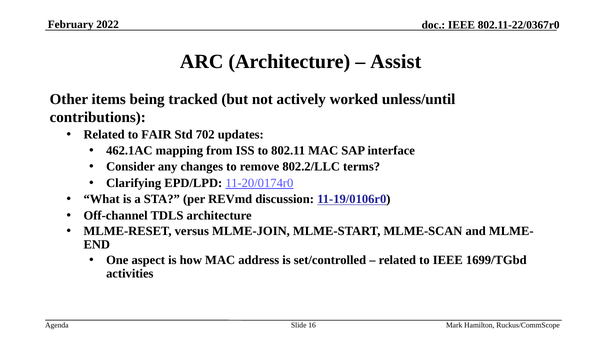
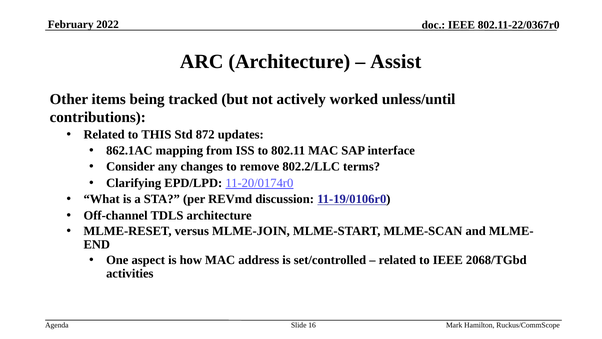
FAIR: FAIR -> THIS
702: 702 -> 872
462.1AC: 462.1AC -> 862.1AC
1699/TGbd: 1699/TGbd -> 2068/TGbd
